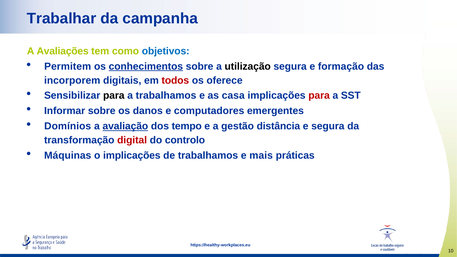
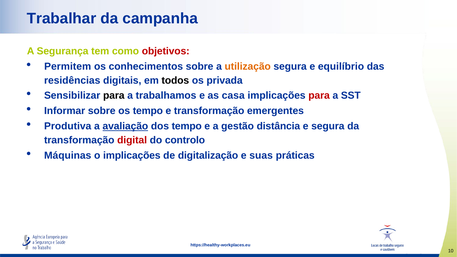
Avaliações: Avaliações -> Segurança
objetivos colour: blue -> red
conhecimentos underline: present -> none
utilização colour: black -> orange
formação: formação -> equilíbrio
incorporem: incorporem -> residências
todos colour: red -> black
oferece: oferece -> privada
os danos: danos -> tempo
e computadores: computadores -> transformação
Domínios: Domínios -> Produtiva
de trabalhamos: trabalhamos -> digitalização
mais: mais -> suas
